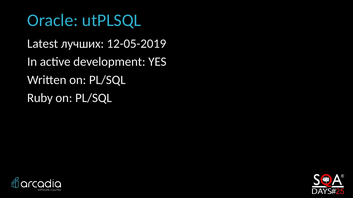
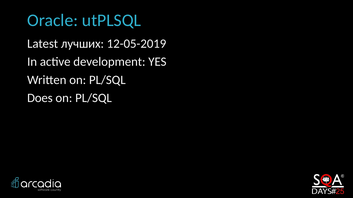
Ruby: Ruby -> Does
